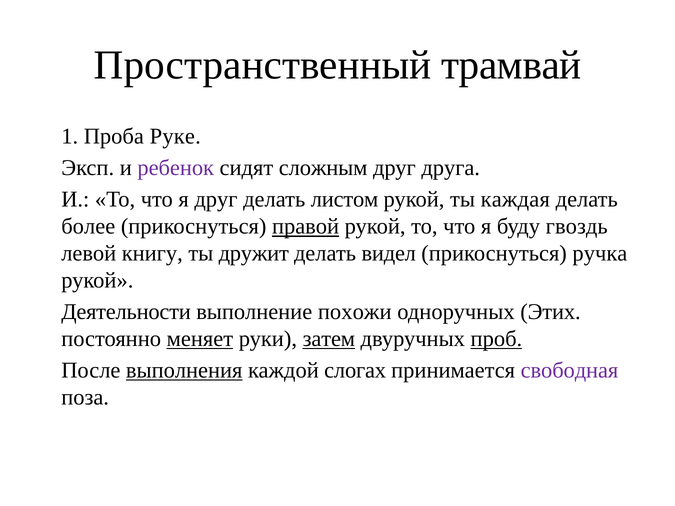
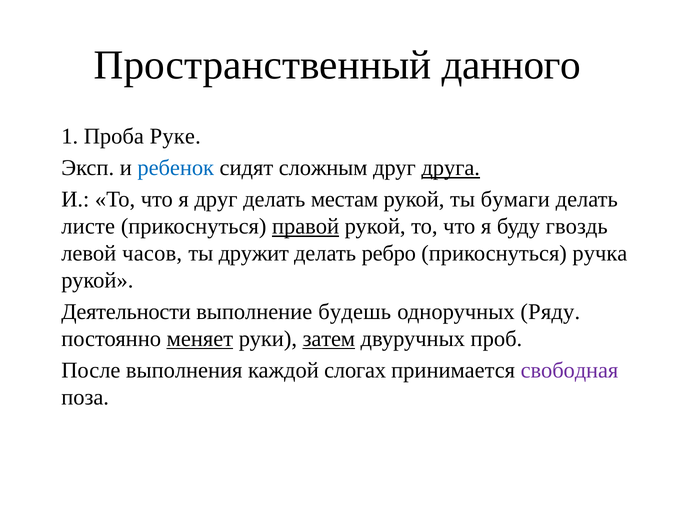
трамвай: трамвай -> данного
ребенок colour: purple -> blue
друга underline: none -> present
листом: листом -> местам
каждая: каждая -> бумаги
более: более -> листе
книгу: книгу -> часов
видел: видел -> ребро
похожи: похожи -> будешь
Этих: Этих -> Ряду
проб underline: present -> none
выполнения underline: present -> none
